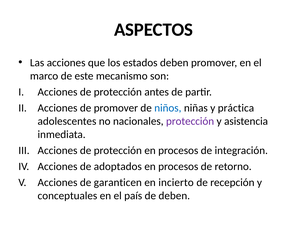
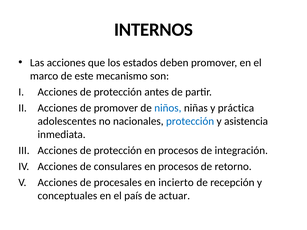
ASPECTOS: ASPECTOS -> INTERNOS
protección at (190, 121) colour: purple -> blue
adoptados: adoptados -> consulares
garanticen: garanticen -> procesales
de deben: deben -> actuar
